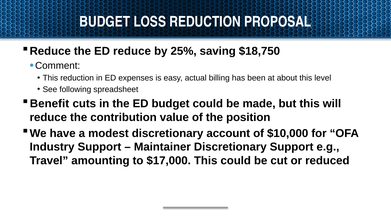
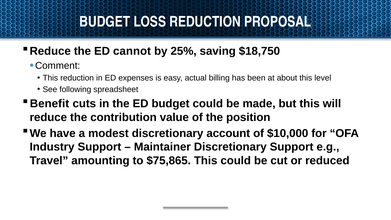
ED reduce: reduce -> cannot
$17,000: $17,000 -> $75,865
